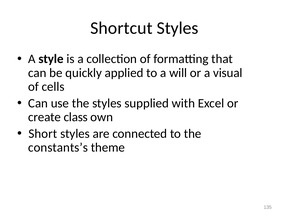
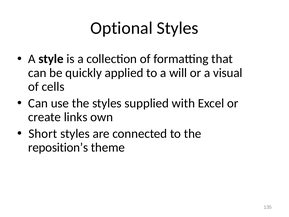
Shortcut: Shortcut -> Optional
class: class -> links
constants’s: constants’s -> reposition’s
